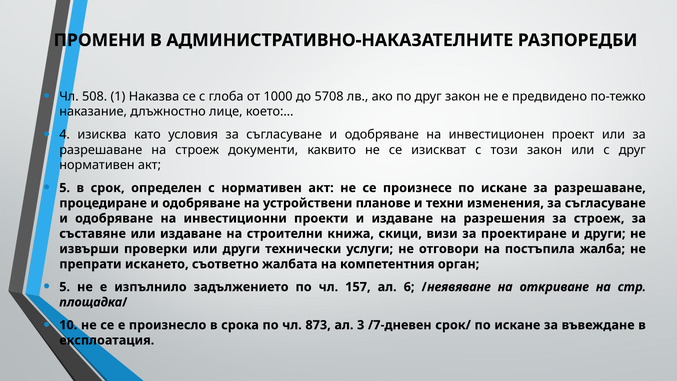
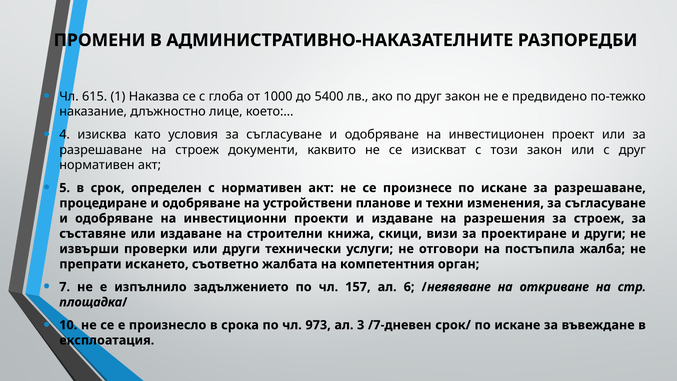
508: 508 -> 615
5708: 5708 -> 5400
5 at (65, 287): 5 -> 7
873: 873 -> 973
